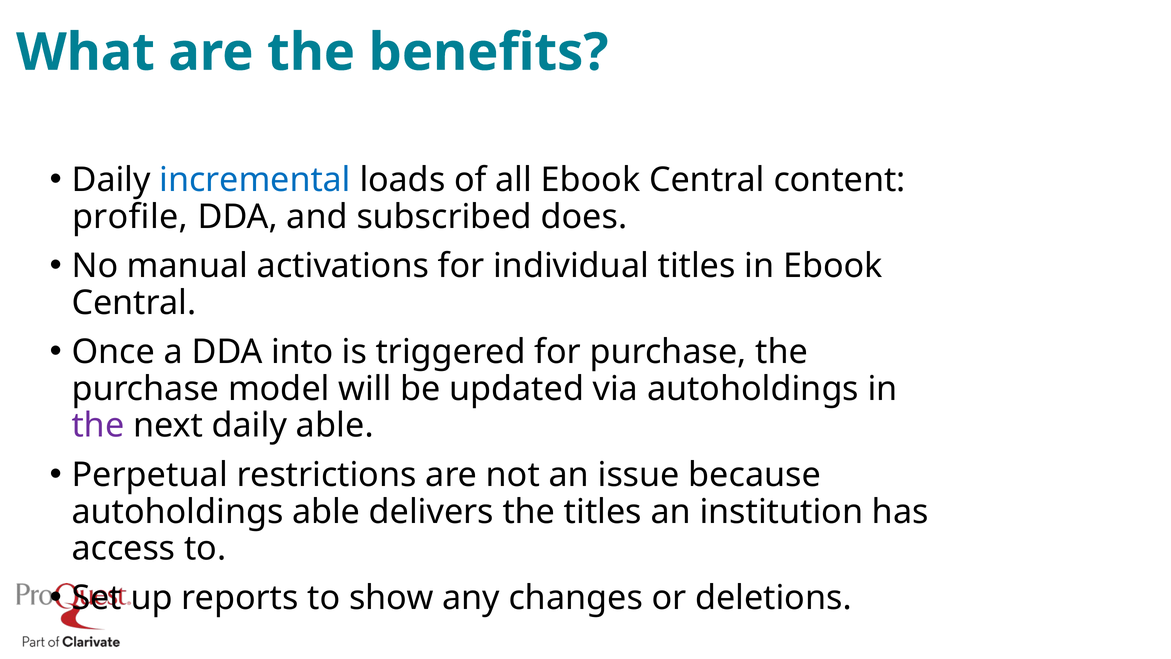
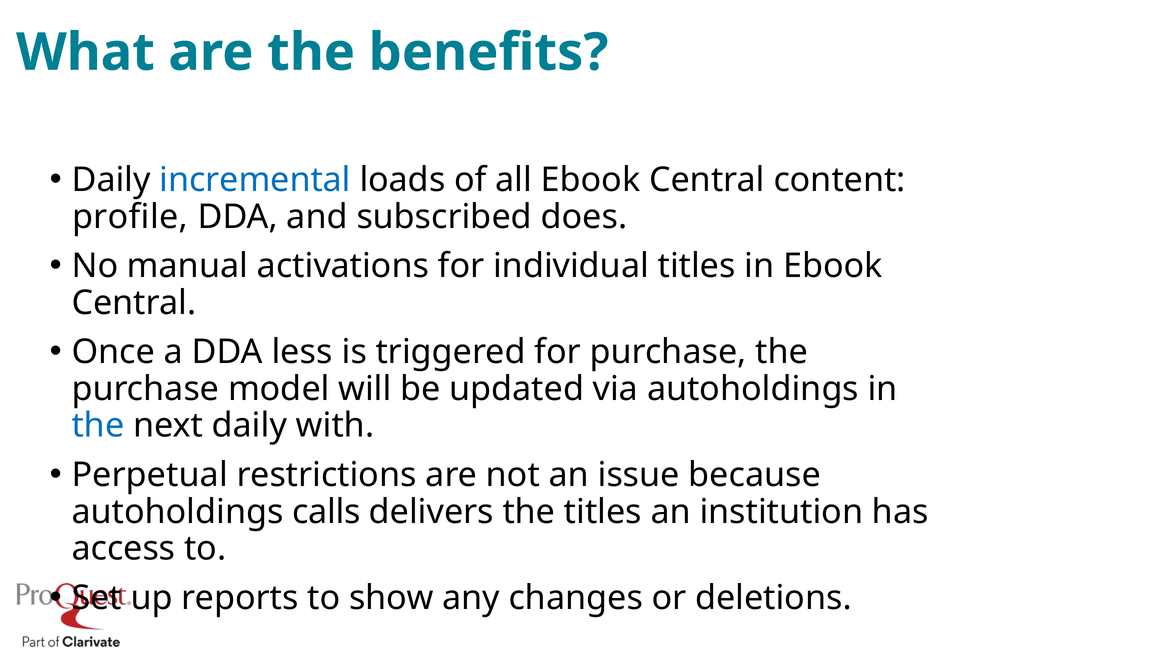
into: into -> less
the at (98, 425) colour: purple -> blue
daily able: able -> with
autoholdings able: able -> calls
